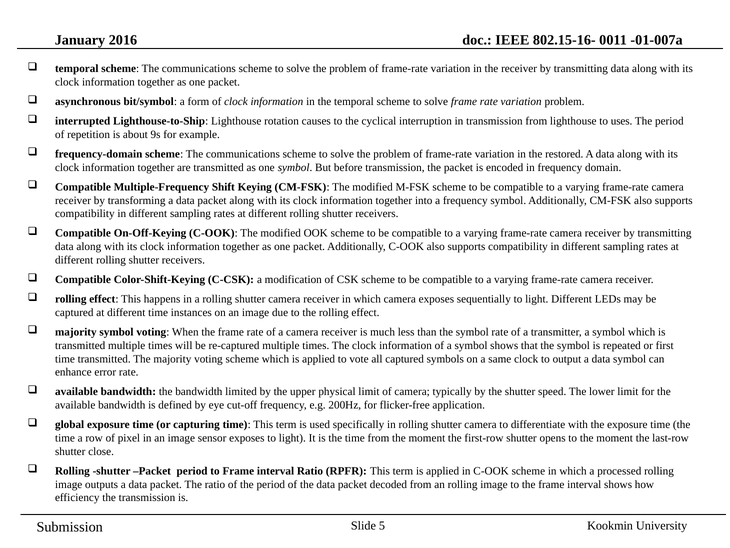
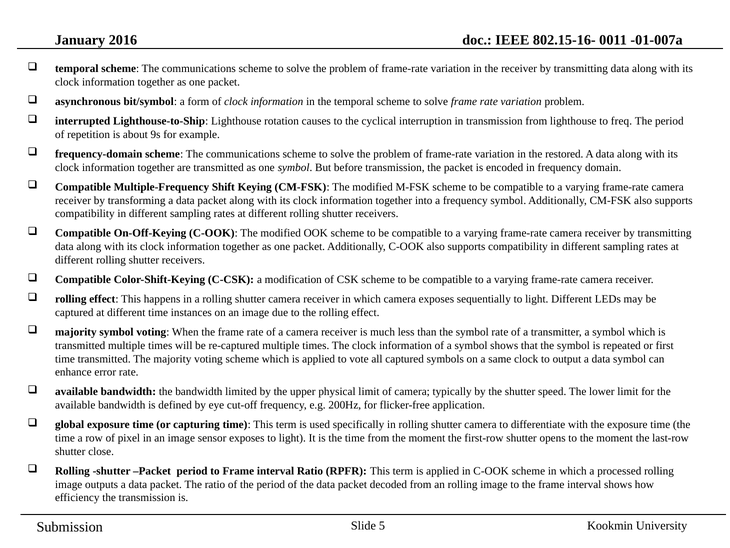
uses: uses -> freq
